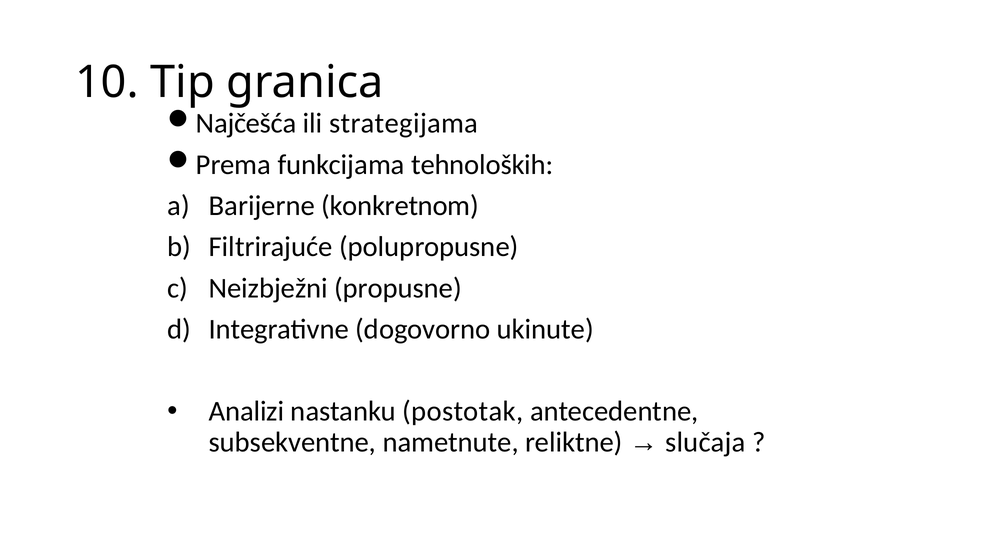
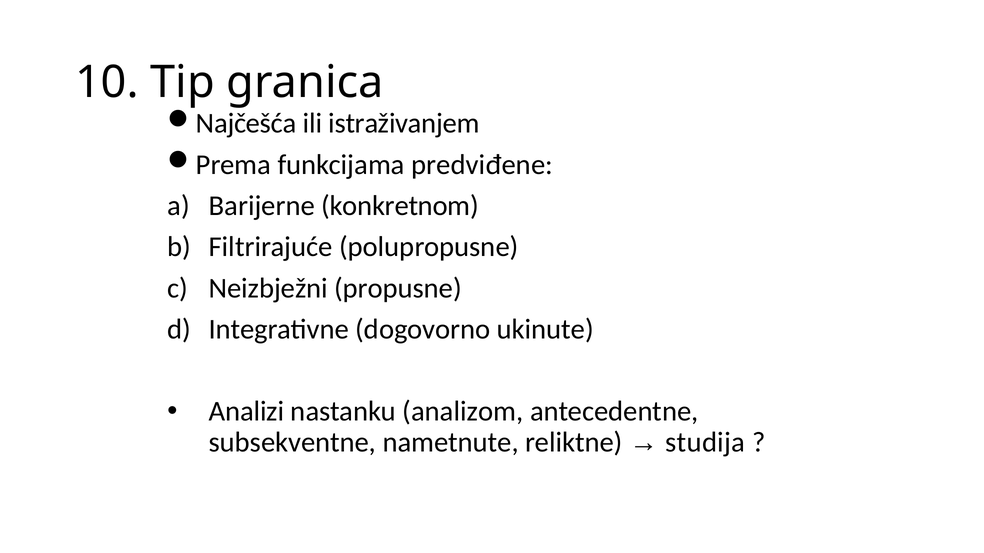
strategijama: strategijama -> istraživanjem
tehnoloških: tehnoloških -> predviđene
postotak: postotak -> analizom
slučaja: slučaja -> studija
